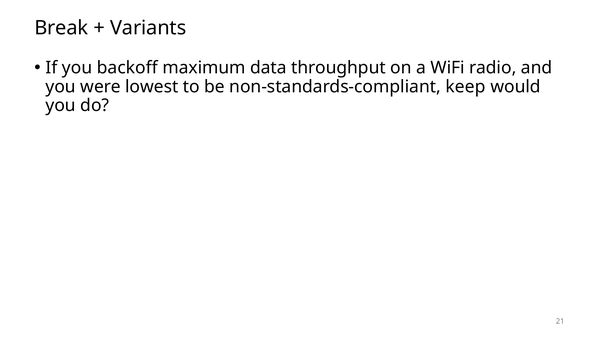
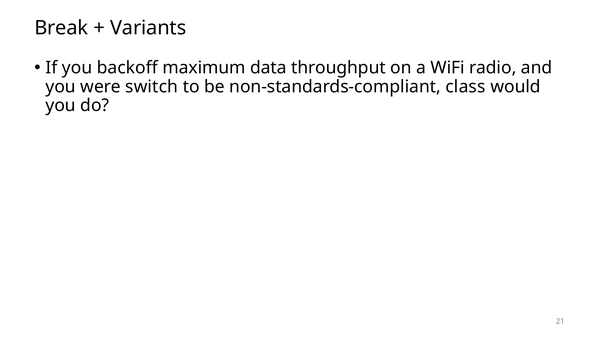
lowest: lowest -> switch
keep: keep -> class
